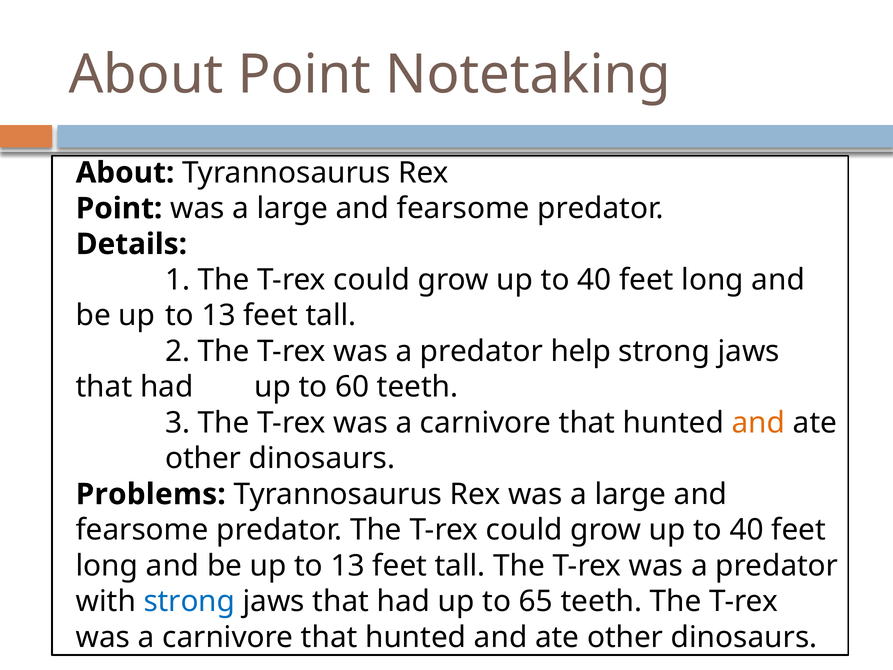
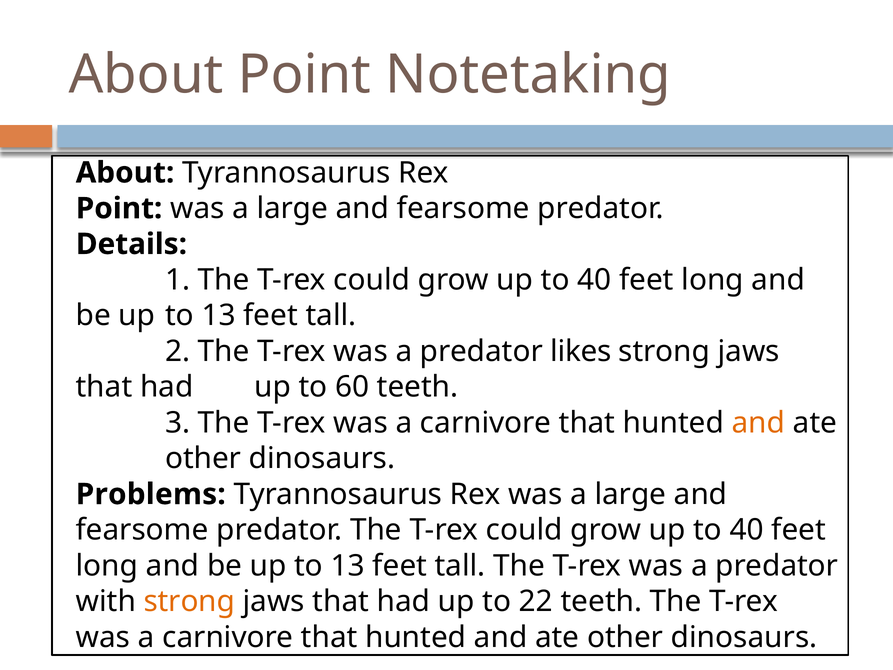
help: help -> likes
strong at (189, 601) colour: blue -> orange
65: 65 -> 22
